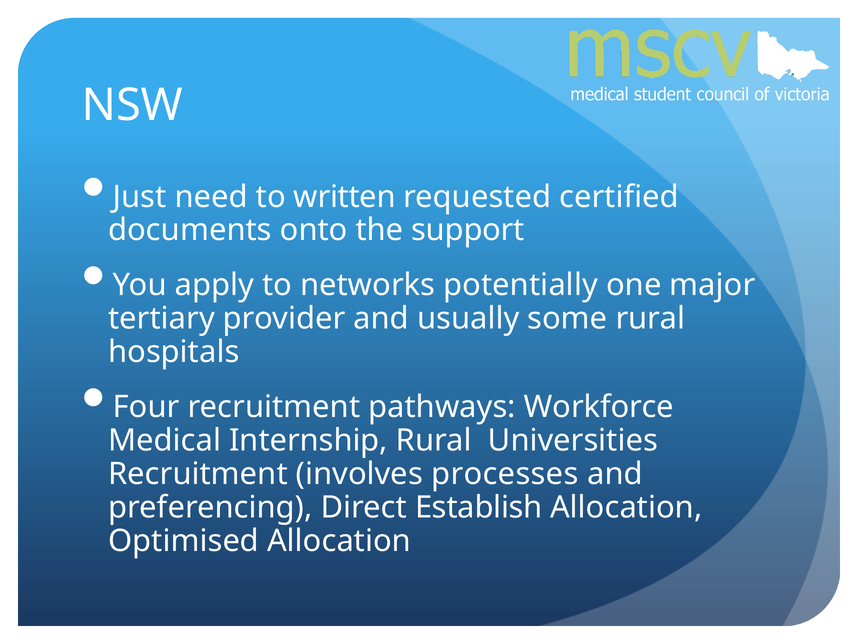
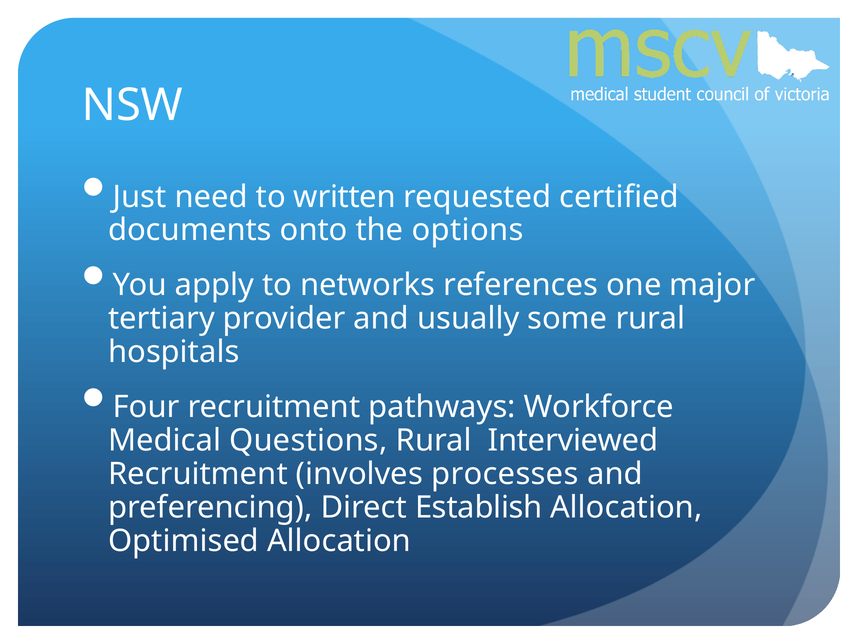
support: support -> options
potentially: potentially -> references
Internship: Internship -> Questions
Universities: Universities -> Interviewed
